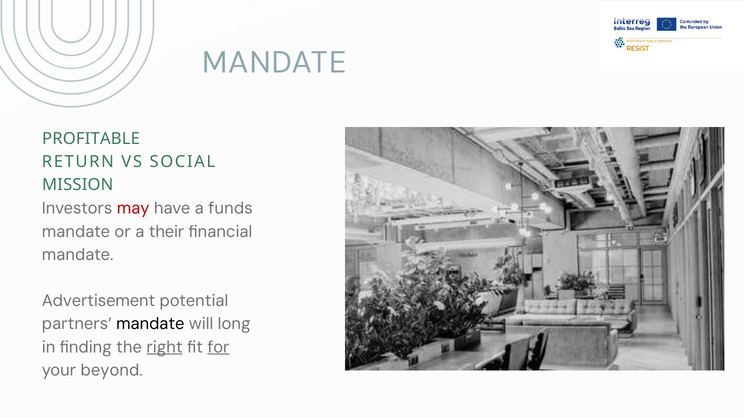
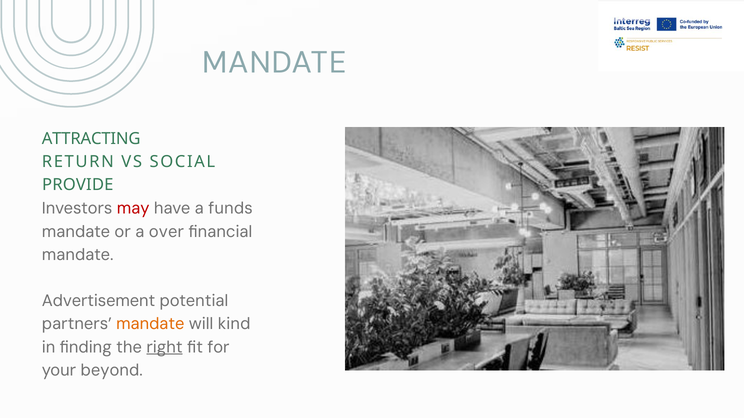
PROFITABLE: PROFITABLE -> ATTRACTING
MISSION: MISSION -> PROVIDE
their: their -> over
mandate at (150, 324) colour: black -> orange
long: long -> kind
for underline: present -> none
